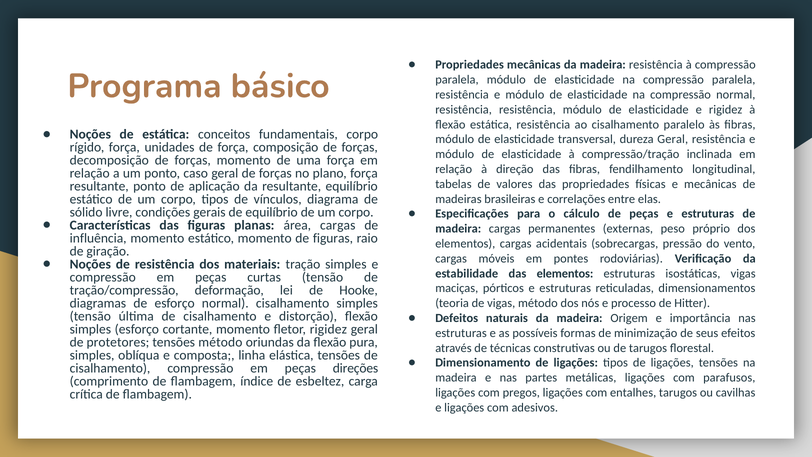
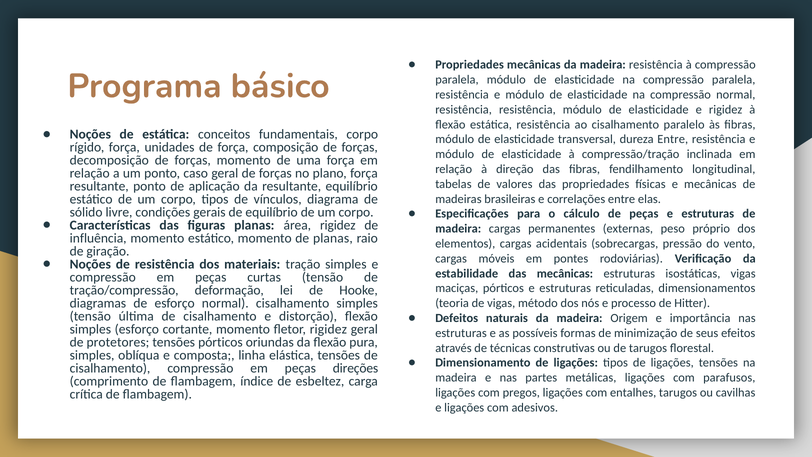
dureza Geral: Geral -> Entre
área cargas: cargas -> rigidez
de figuras: figuras -> planas
das elementos: elementos -> mecânicas
tensões método: método -> pórticos
